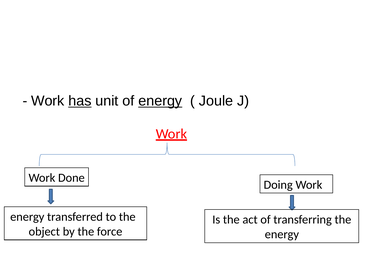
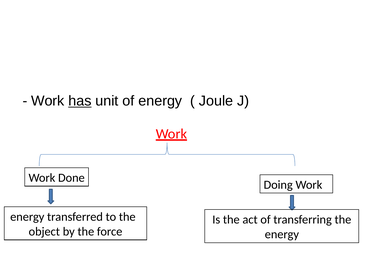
energy at (160, 101) underline: present -> none
